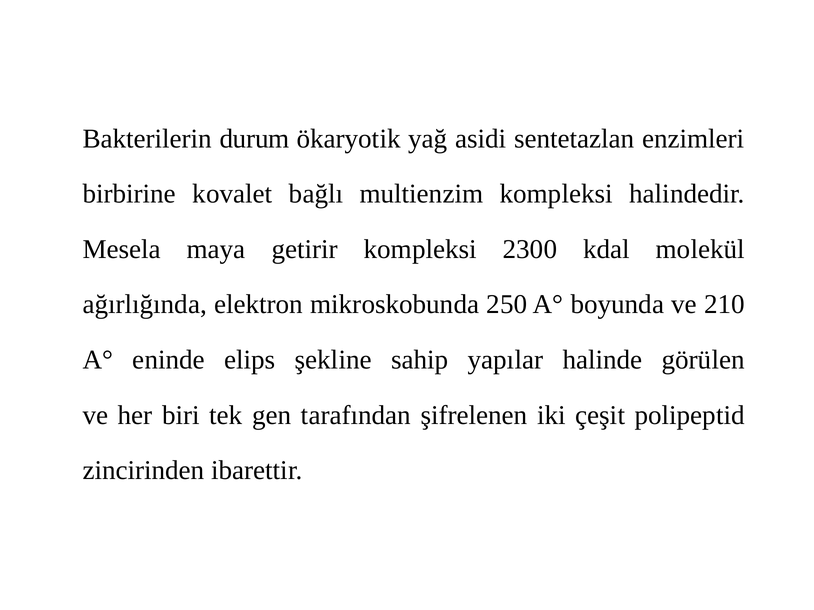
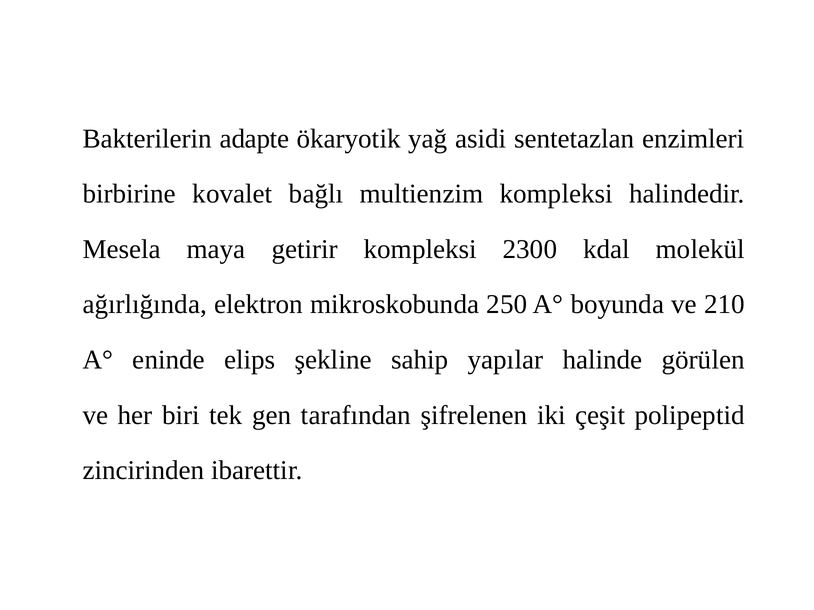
durum: durum -> adapte
